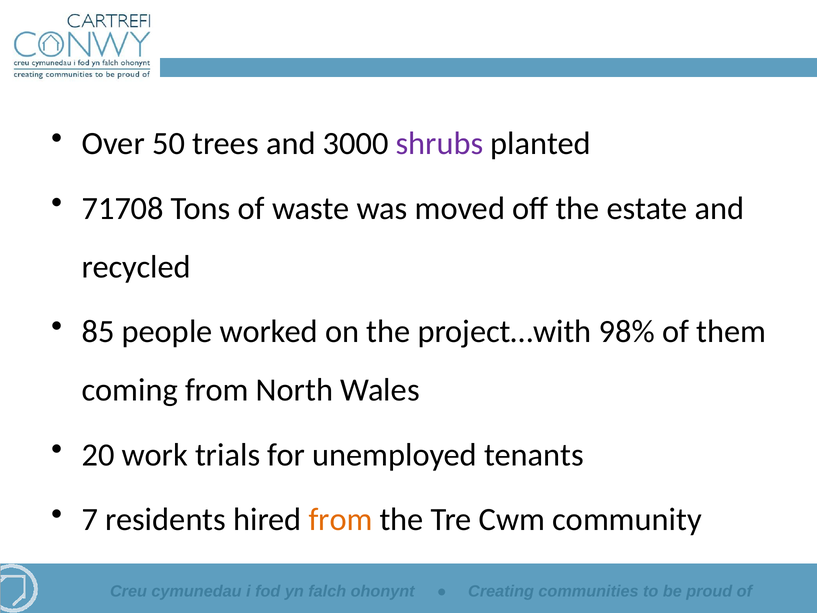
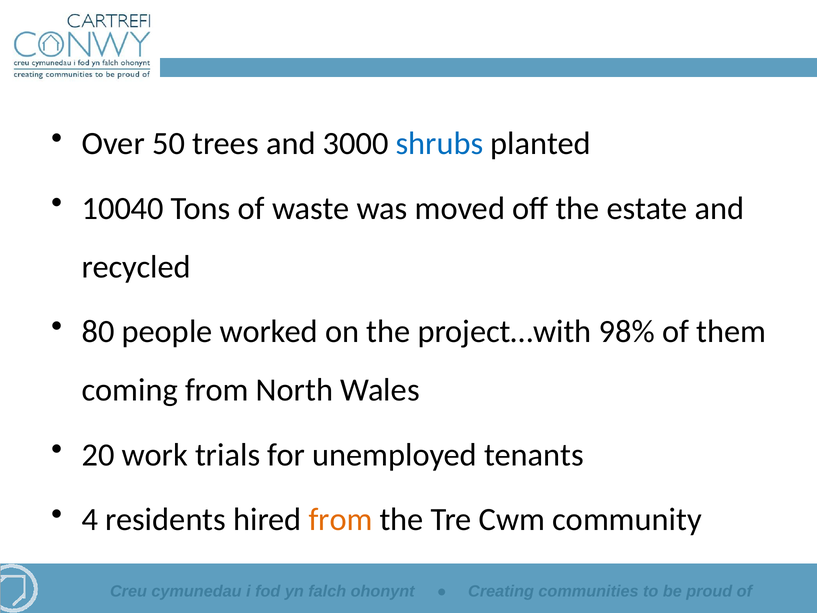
shrubs colour: purple -> blue
71708: 71708 -> 10040
85: 85 -> 80
7: 7 -> 4
